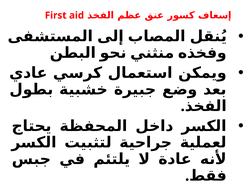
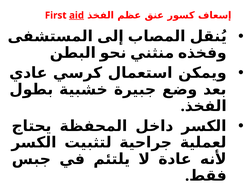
aid underline: none -> present
